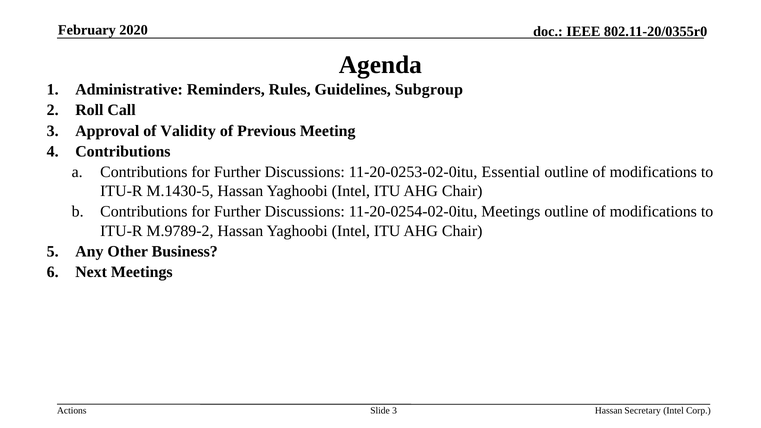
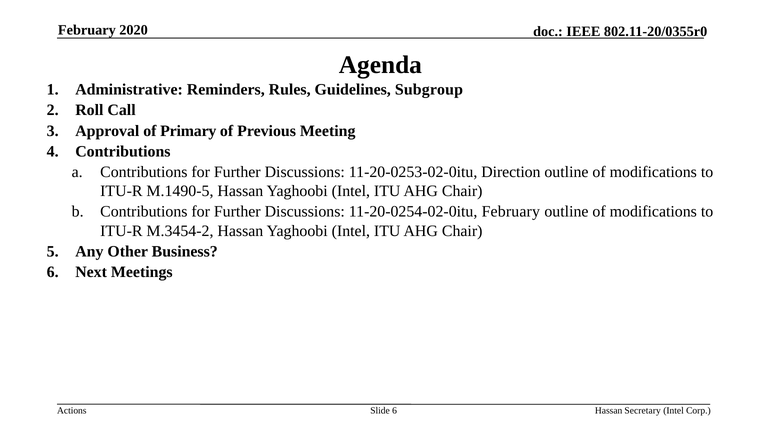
Validity: Validity -> Primary
Essential: Essential -> Direction
M.1430-5: M.1430-5 -> M.1490-5
11-20-0254-02-0itu Meetings: Meetings -> February
M.9789-2: M.9789-2 -> M.3454-2
Slide 3: 3 -> 6
